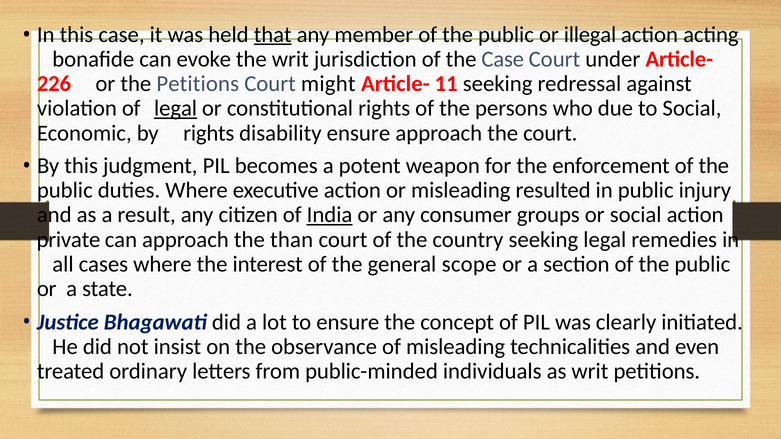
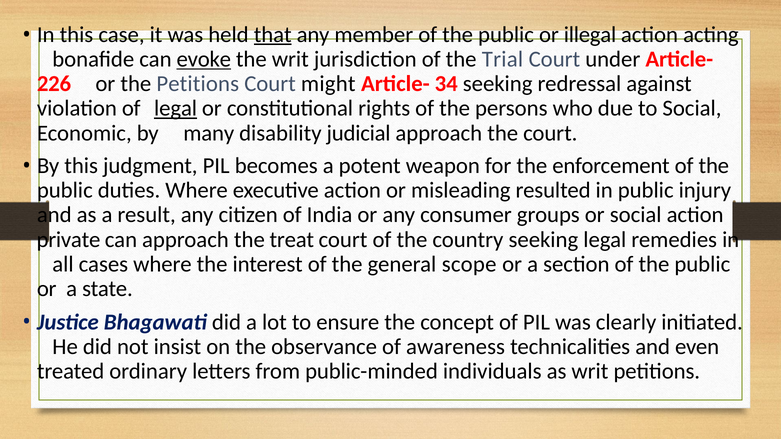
evoke underline: none -> present
the Case: Case -> Trial
11: 11 -> 34
by rights: rights -> many
disability ensure: ensure -> judicial
India underline: present -> none
than: than -> treat
of misleading: misleading -> awareness
